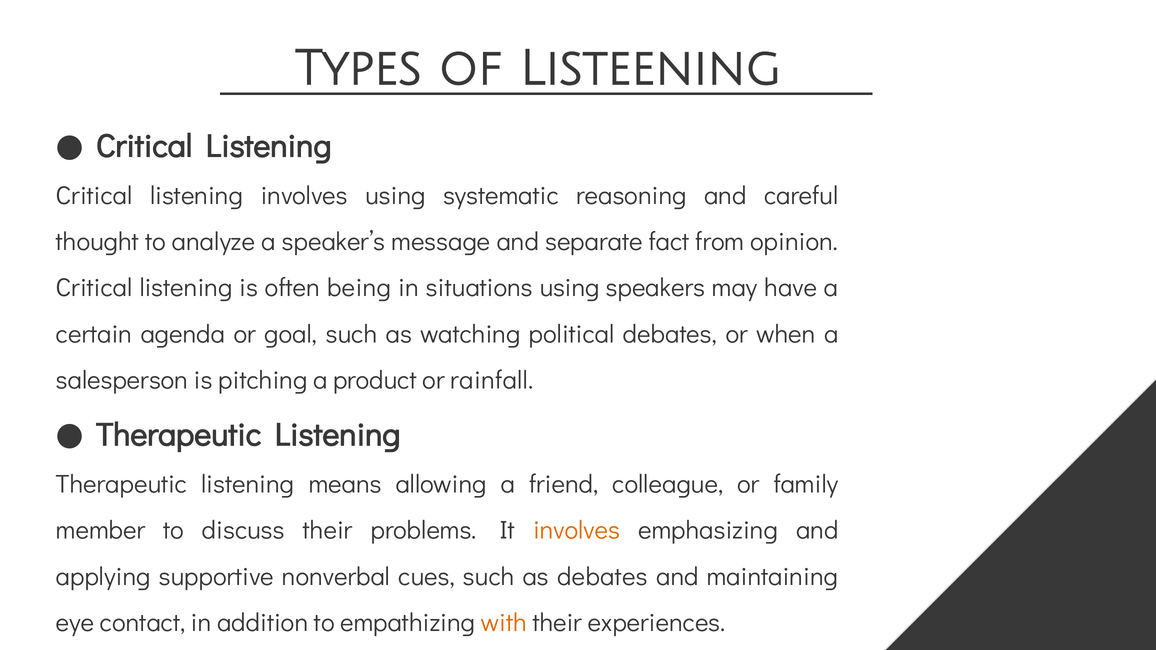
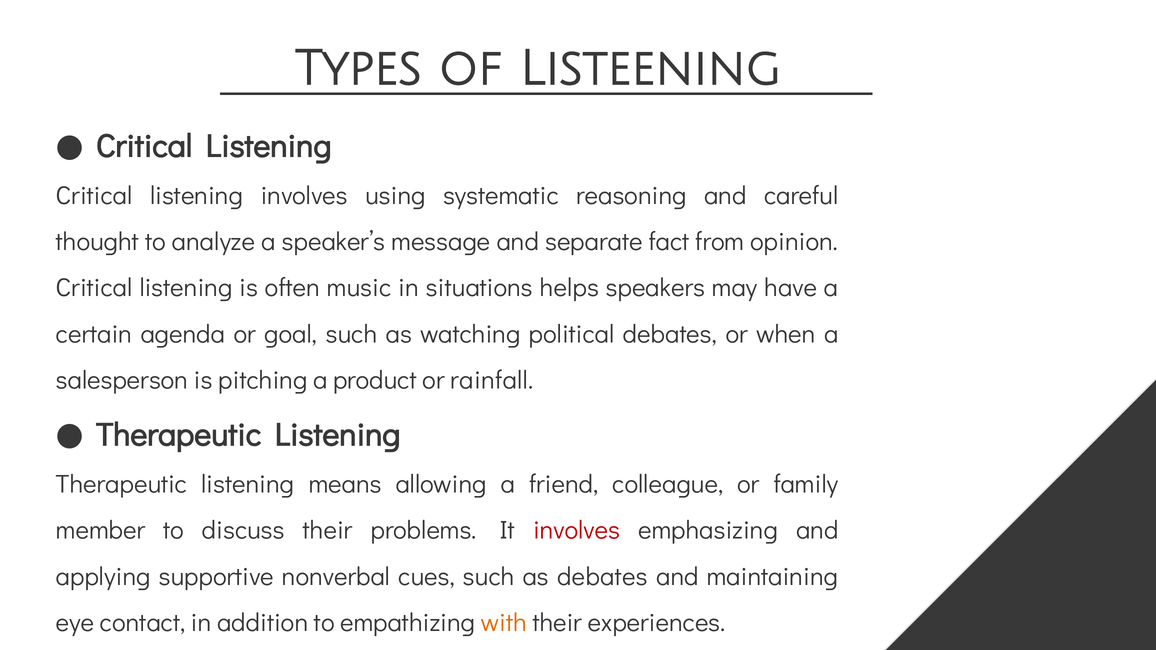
being: being -> music
situations using: using -> helps
involves at (577, 531) colour: orange -> red
